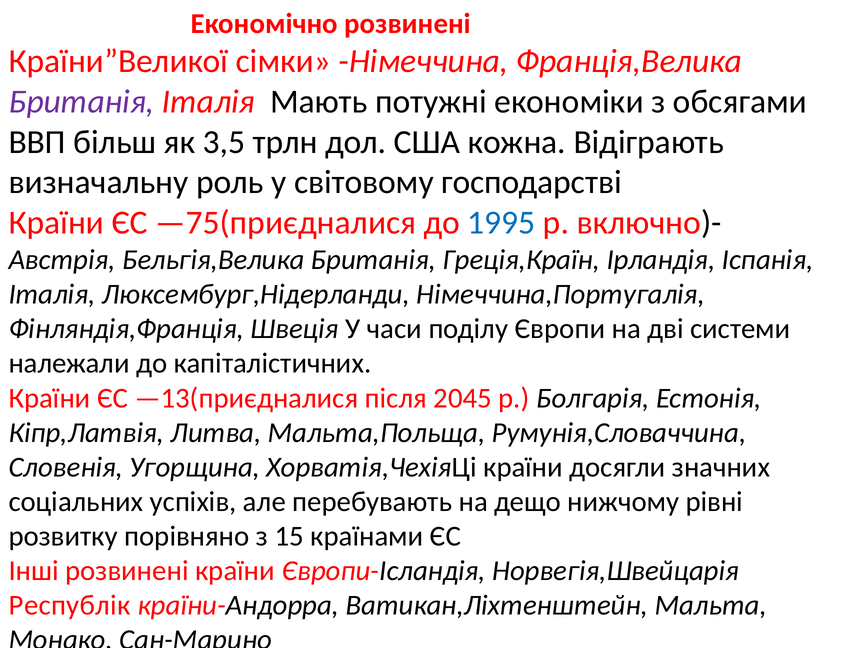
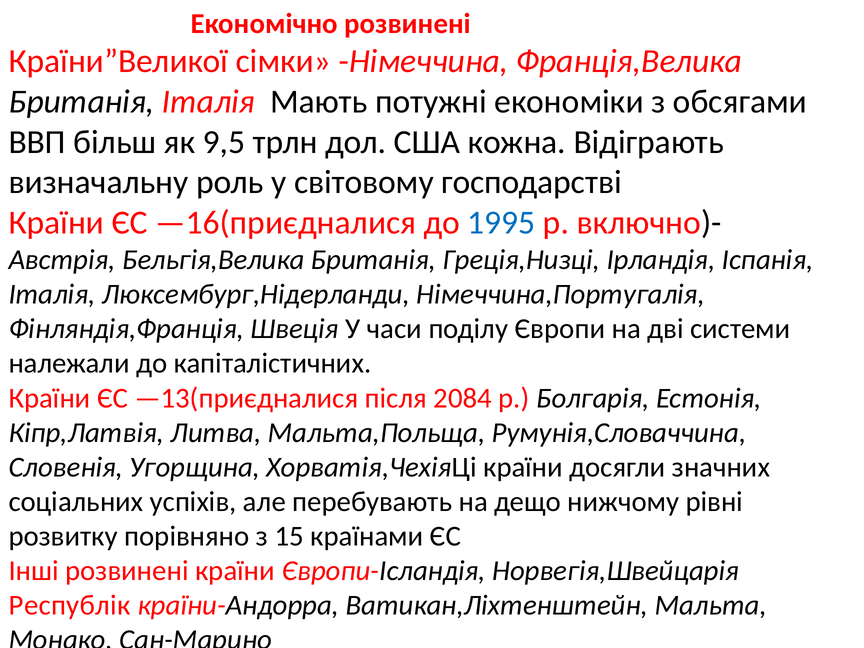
Британія at (81, 102) colour: purple -> black
3,5: 3,5 -> 9,5
—75(приєдналися: —75(приєдналися -> —16(приєдналися
Греція,Країн: Греція,Країн -> Греція,Низці
2045: 2045 -> 2084
